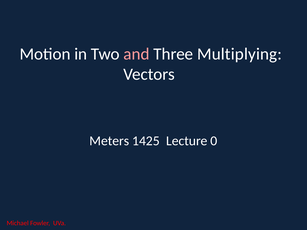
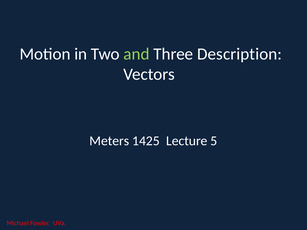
and colour: pink -> light green
Multiplying: Multiplying -> Description
0: 0 -> 5
